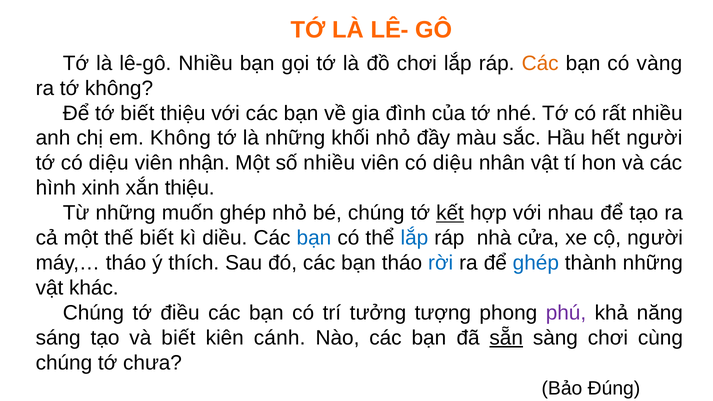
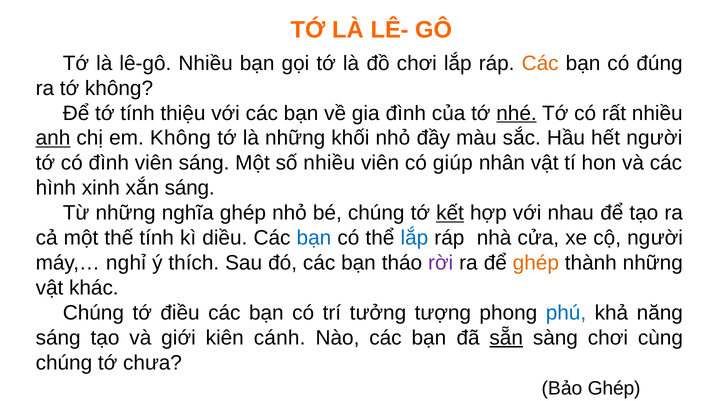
vàng: vàng -> đúng
tớ biết: biết -> tính
nhé underline: none -> present
anh underline: none -> present
tớ có diệu: diệu -> đình
viên nhận: nhận -> sáng
viên có diệu: diệu -> giúp
xắn thiệu: thiệu -> sáng
muốn: muốn -> nghĩa
thế biết: biết -> tính
máy,… tháo: tháo -> nghỉ
rời colour: blue -> purple
ghép at (536, 263) colour: blue -> orange
phú colour: purple -> blue
và biết: biết -> giới
Bảo Đúng: Đúng -> Ghép
